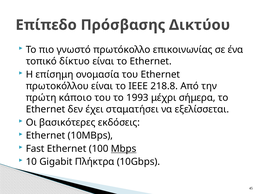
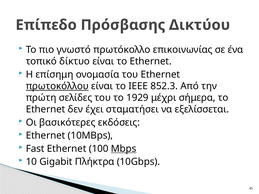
πρωτοκόλλου underline: none -> present
218.8: 218.8 -> 852.3
κάποιο: κάποιο -> σελίδες
1993: 1993 -> 1929
